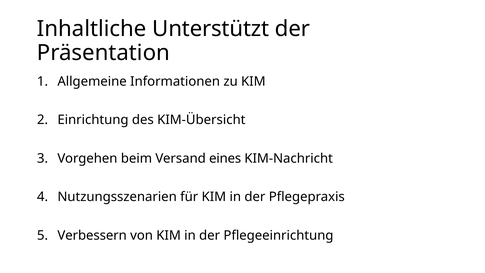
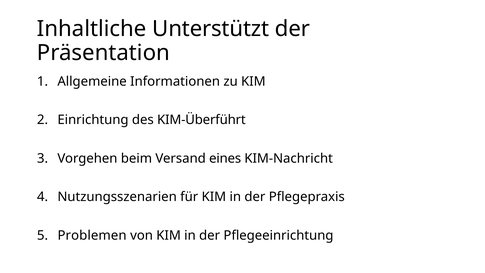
KIM-Übersicht: KIM-Übersicht -> KIM-Überführt
Verbessern: Verbessern -> Problemen
